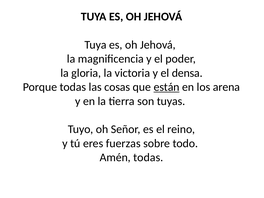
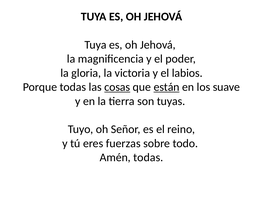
densa: densa -> labios
cosas underline: none -> present
arena: arena -> suave
